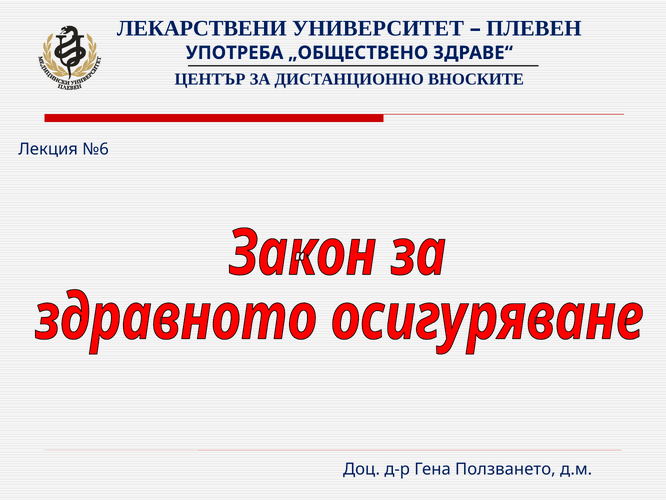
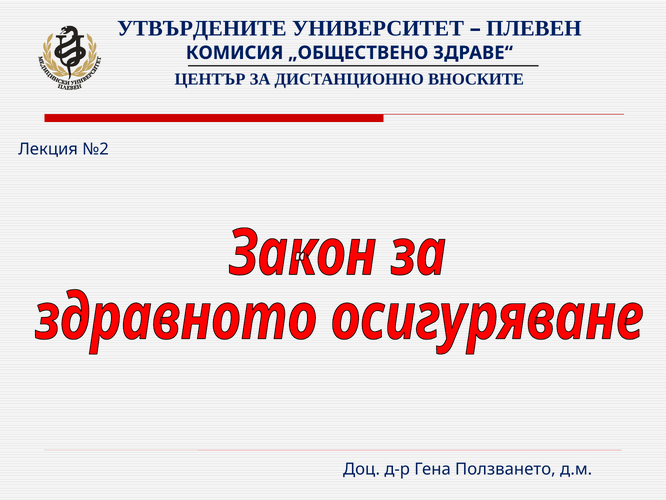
ЛЕКАРСТВЕНИ: ЛЕКАРСТВЕНИ -> УТВЪРДЕНИТЕ
УПОТРЕБА: УПОТРЕБА -> КОМИСИЯ
№6: №6 -> №2
